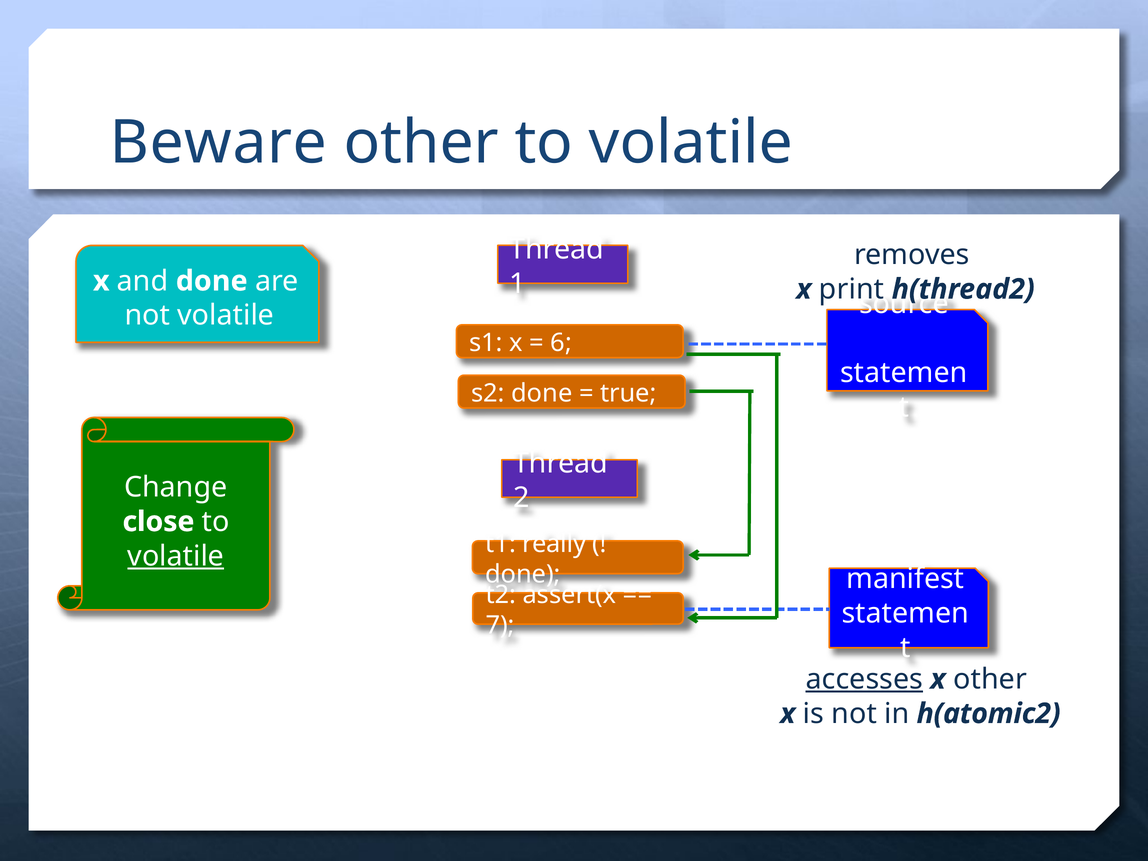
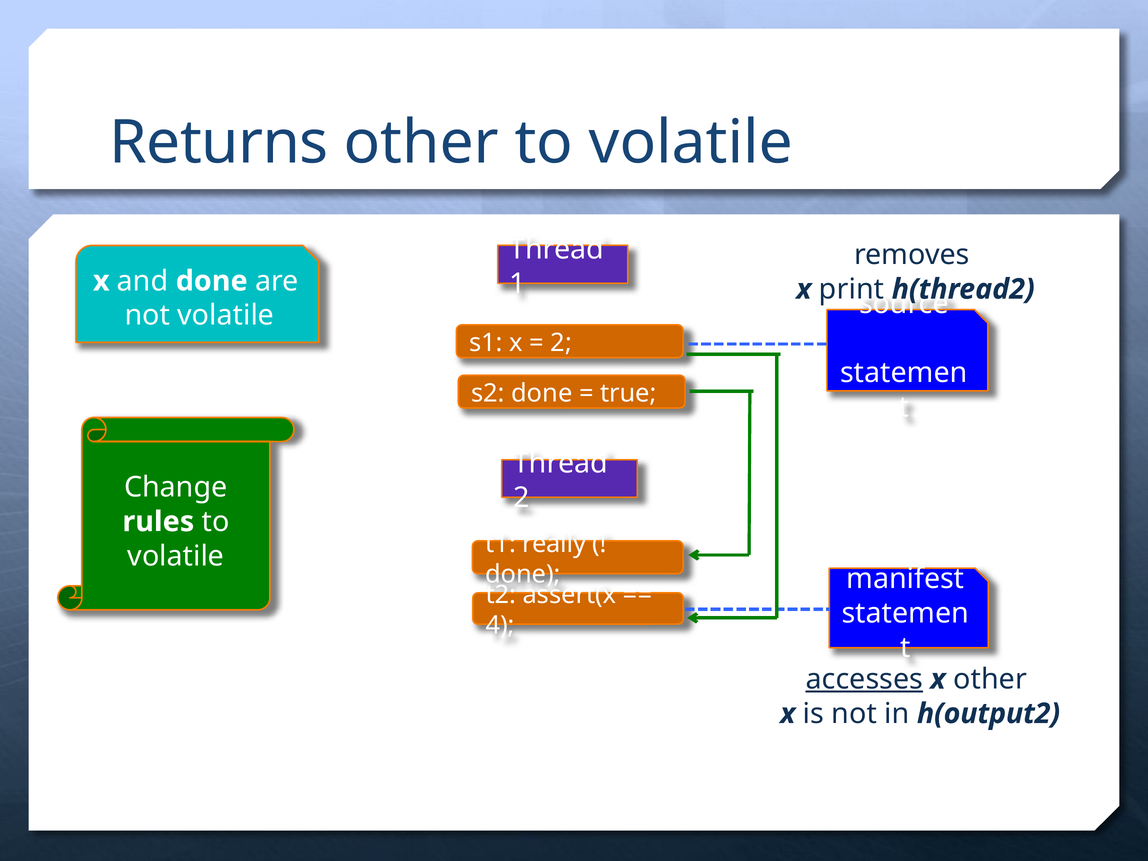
Beware: Beware -> Returns
6 at (561, 343): 6 -> 2
close: close -> rules
volatile at (176, 556) underline: present -> none
7: 7 -> 4
h(atomic2: h(atomic2 -> h(output2
